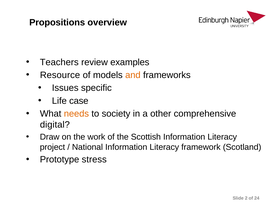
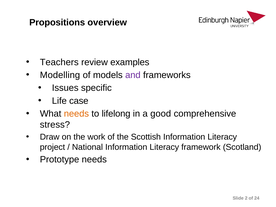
Resource: Resource -> Modelling
and colour: orange -> purple
society: society -> lifelong
other: other -> good
digital: digital -> stress
Prototype stress: stress -> needs
